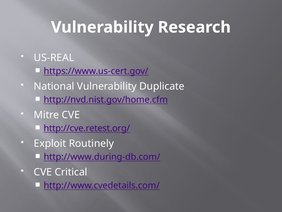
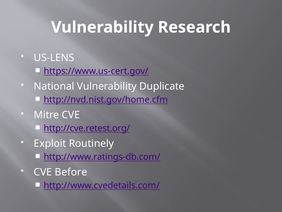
US-REAL: US-REAL -> US-LENS
http://www.during-db.com/: http://www.during-db.com/ -> http://www.ratings-db.com/
Critical: Critical -> Before
